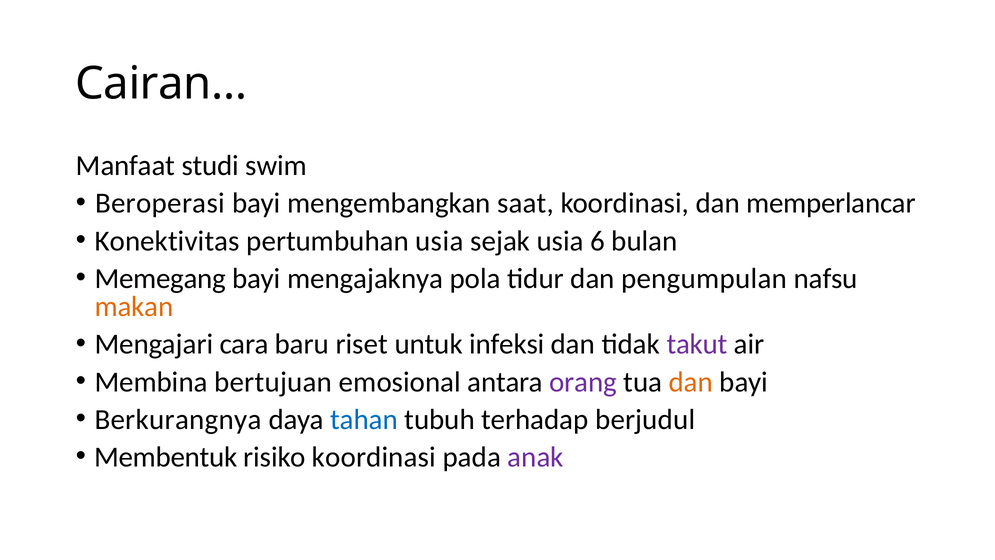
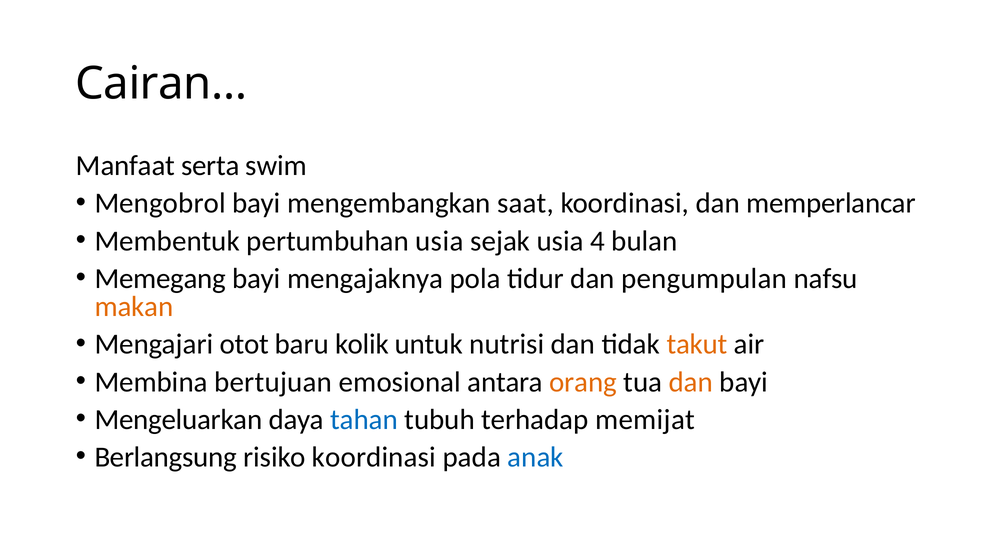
studi: studi -> serta
Beroperasi: Beroperasi -> Mengobrol
Konektivitas: Konektivitas -> Membentuk
6: 6 -> 4
cara: cara -> otot
riset: riset -> kolik
infeksi: infeksi -> nutrisi
takut colour: purple -> orange
orang colour: purple -> orange
Berkurangnya: Berkurangnya -> Mengeluarkan
berjudul: berjudul -> memijat
Membentuk: Membentuk -> Berlangsung
anak colour: purple -> blue
